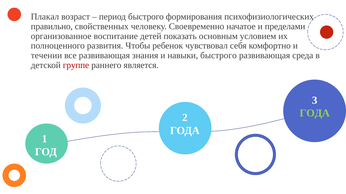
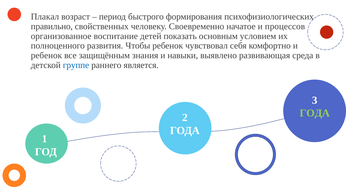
пределами: пределами -> процессов
течении at (46, 56): течении -> ребенок
все развивающая: развивающая -> защищённым
навыки быстрого: быстрого -> выявлено
группе colour: red -> blue
